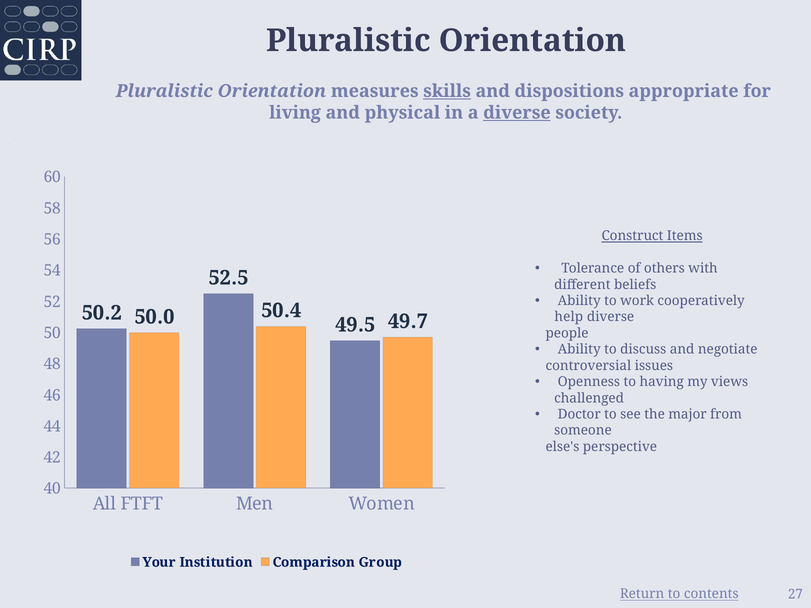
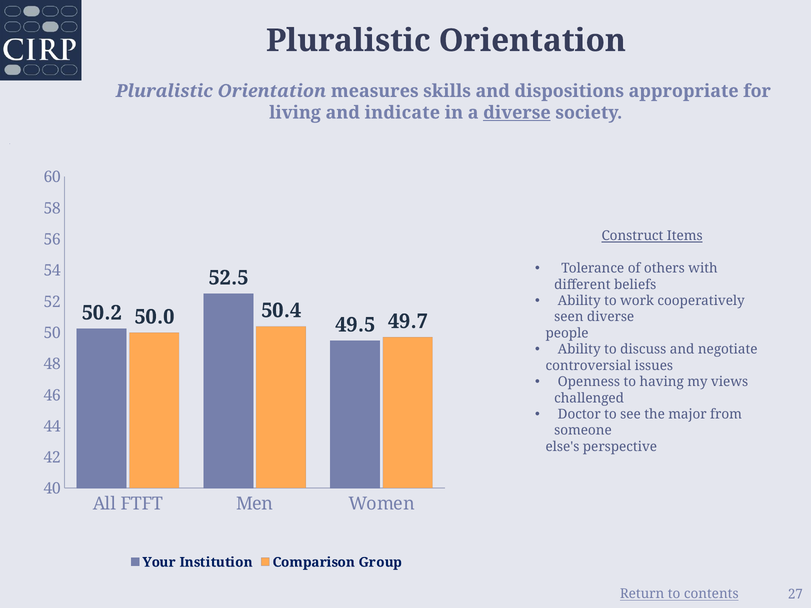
skills underline: present -> none
physical: physical -> indicate
help: help -> seen
